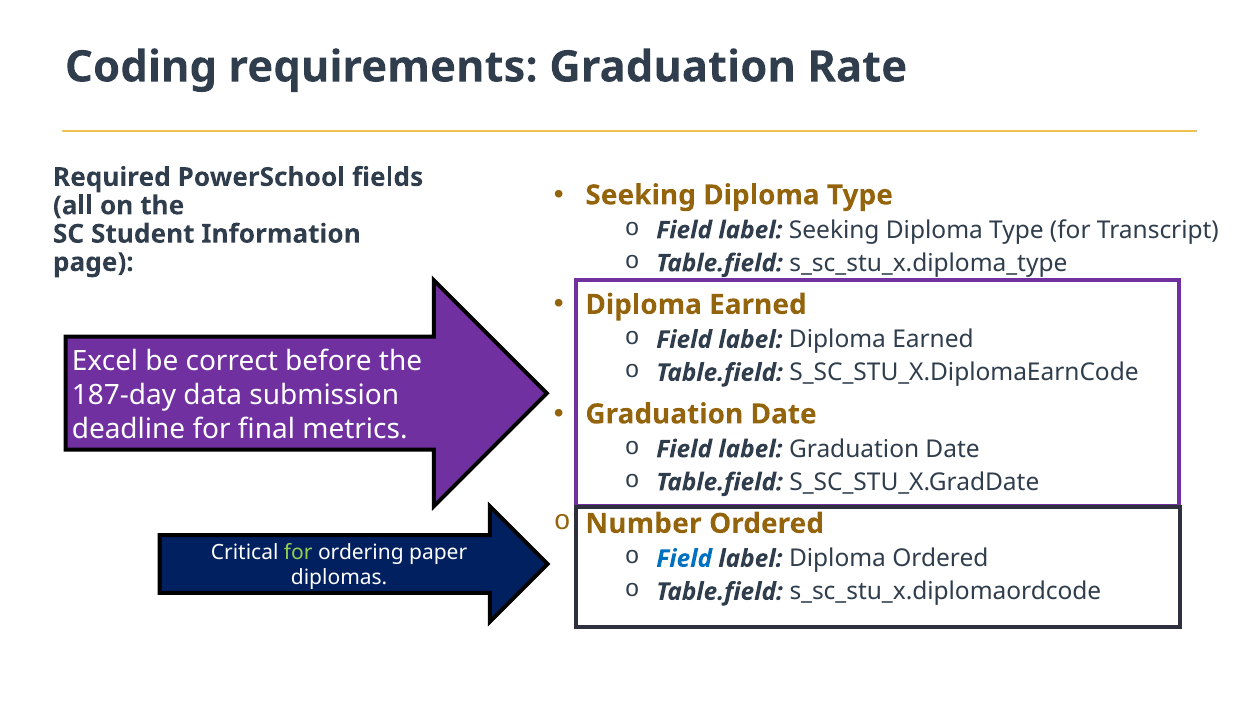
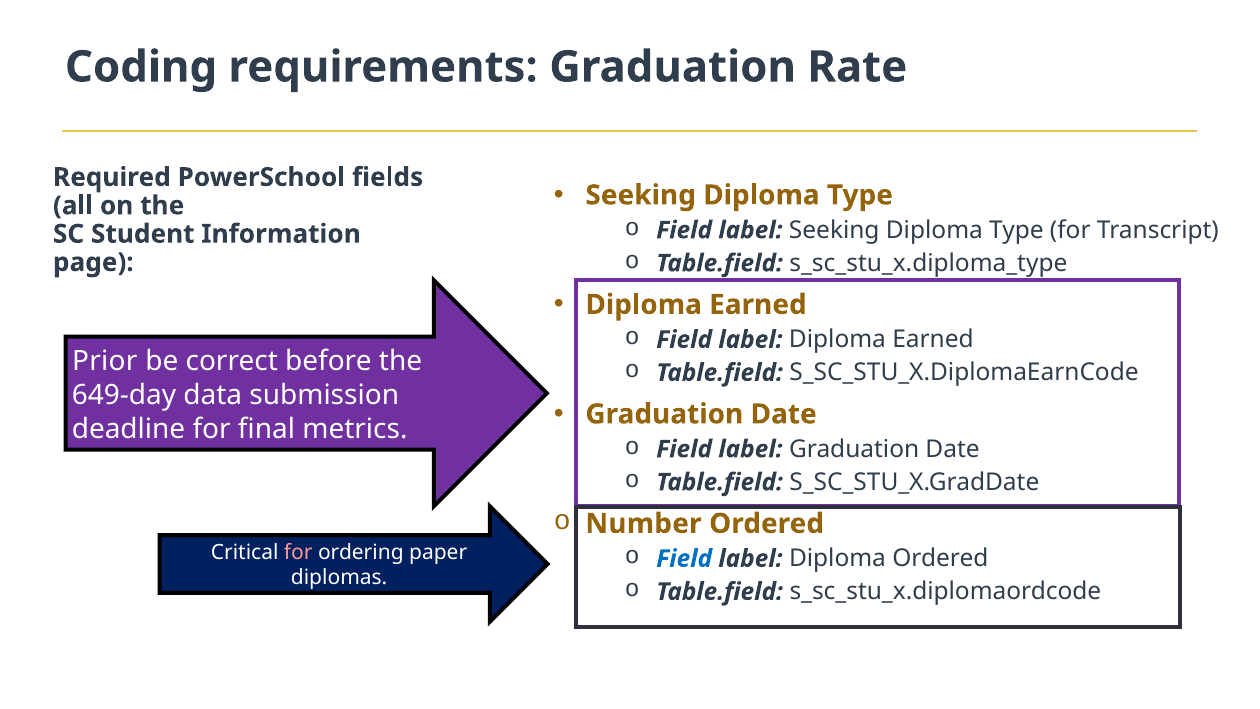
Excel: Excel -> Prior
187-day: 187-day -> 649-day
for at (298, 553) colour: light green -> pink
